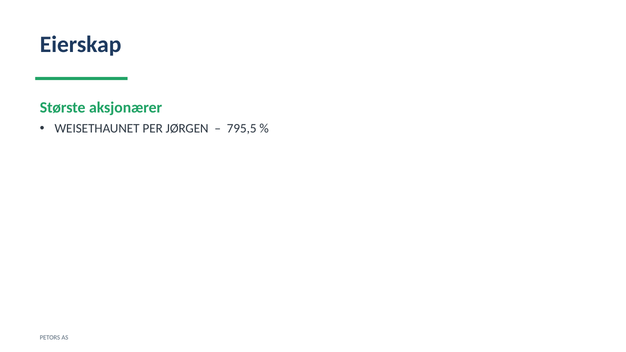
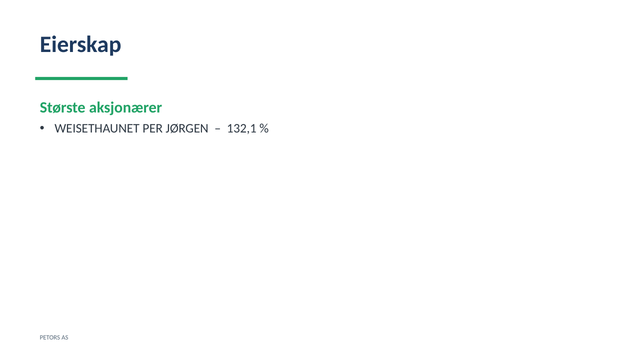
795,5: 795,5 -> 132,1
